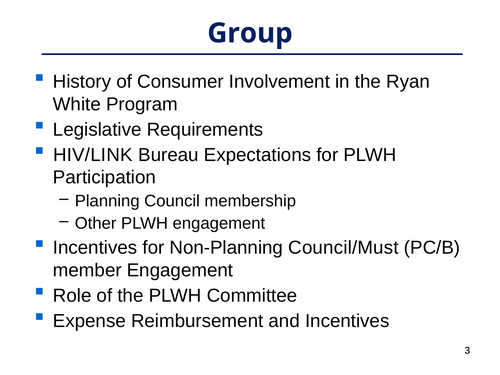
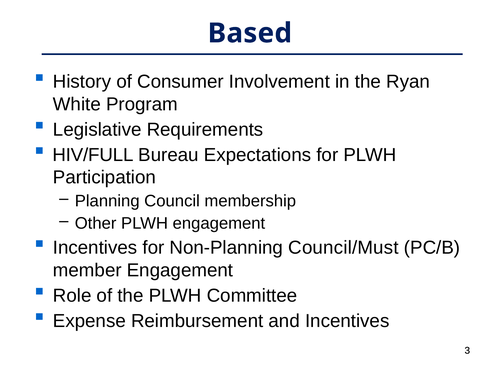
Group: Group -> Based
HIV/LINK: HIV/LINK -> HIV/FULL
